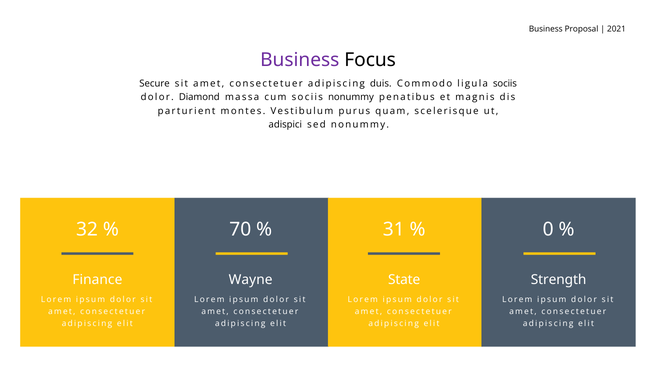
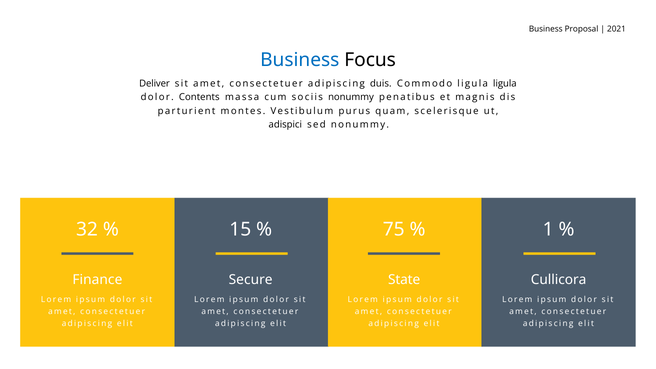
Business at (300, 60) colour: purple -> blue
Secure: Secure -> Deliver
ligula sociis: sociis -> ligula
Diamond: Diamond -> Contents
70: 70 -> 15
31: 31 -> 75
0: 0 -> 1
Wayne: Wayne -> Secure
Strength: Strength -> Cullicora
